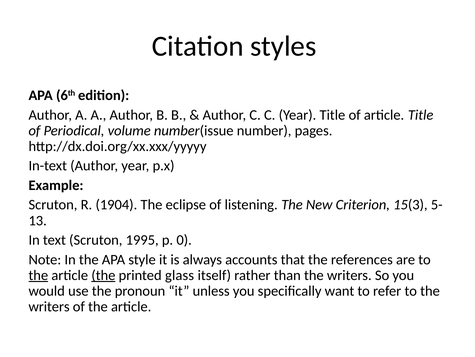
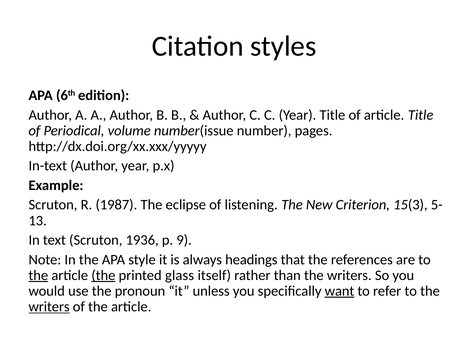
1904: 1904 -> 1987
1995: 1995 -> 1936
0: 0 -> 9
accounts: accounts -> headings
want underline: none -> present
writers at (49, 306) underline: none -> present
